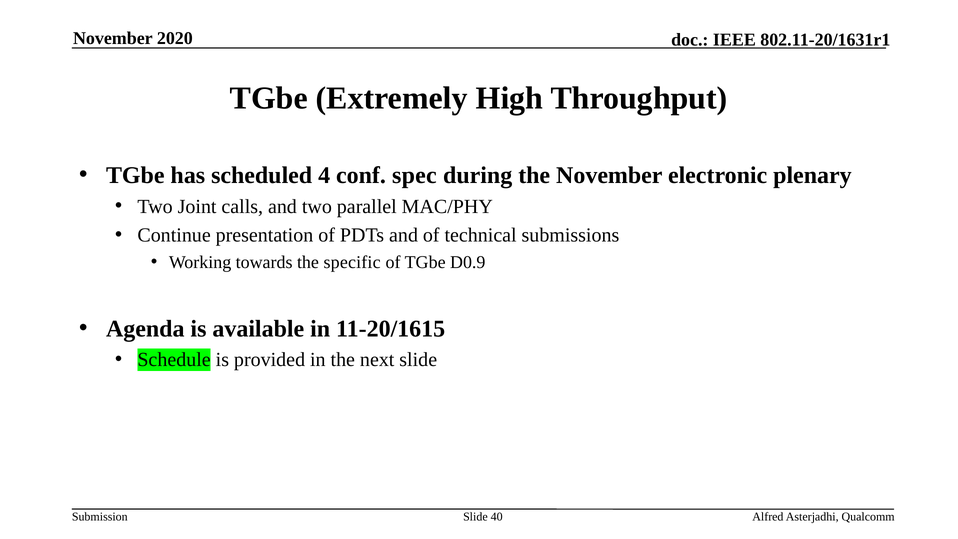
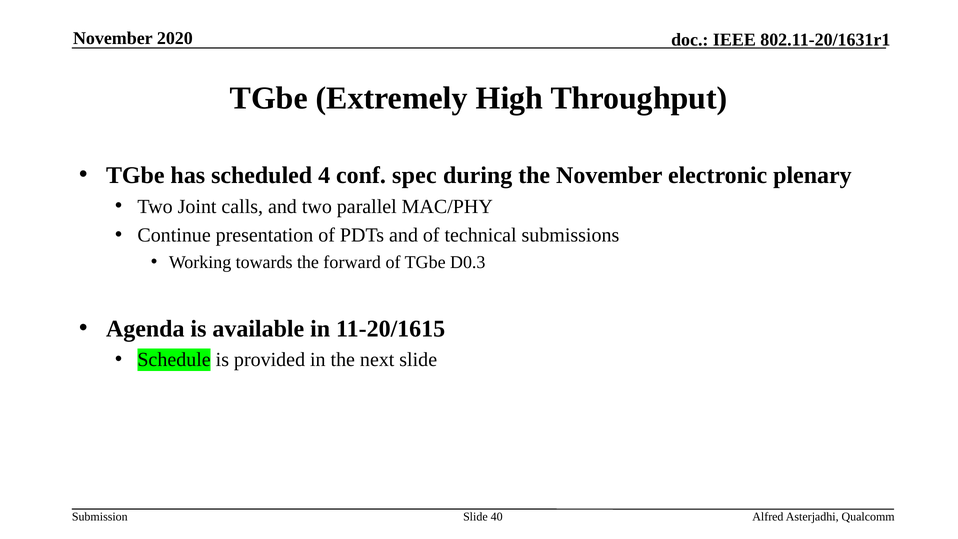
specific: specific -> forward
D0.9: D0.9 -> D0.3
